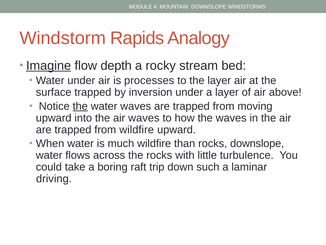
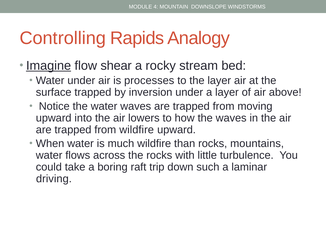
Windstorm: Windstorm -> Controlling
depth: depth -> shear
the at (80, 106) underline: present -> none
air waves: waves -> lowers
rocks downslope: downslope -> mountains
